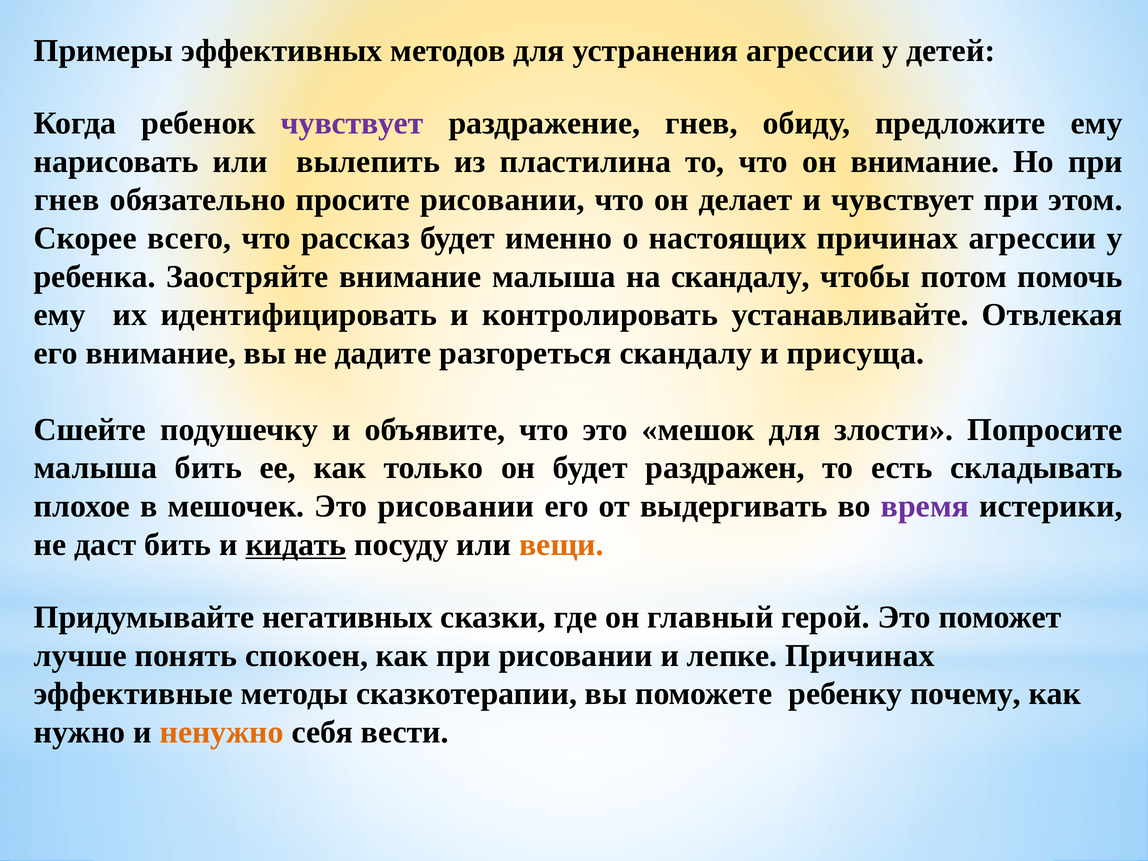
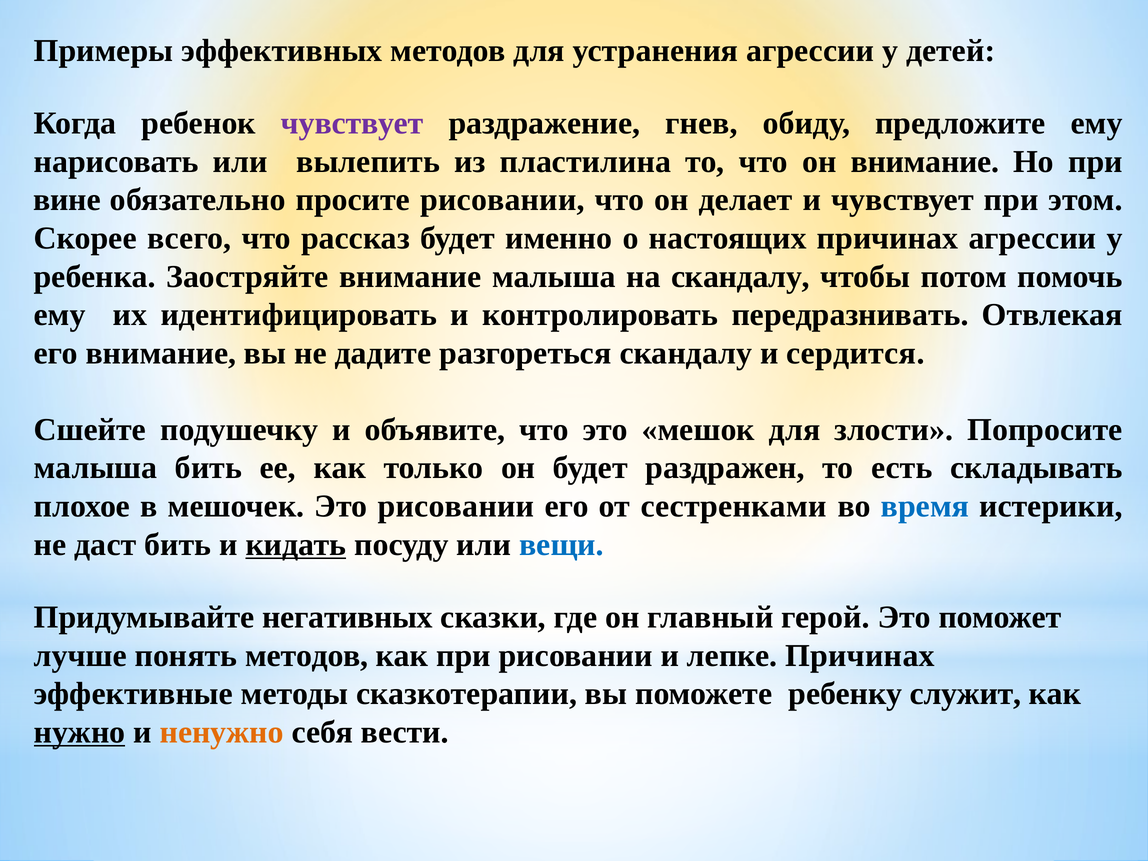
гнев at (67, 200): гнев -> вине
устанавливайте: устанавливайте -> передразнивать
присуща: присуща -> сердится
выдергивать: выдергивать -> сестренками
время colour: purple -> blue
вещи colour: orange -> blue
понять спокоен: спокоен -> методов
почему: почему -> служит
нужно underline: none -> present
